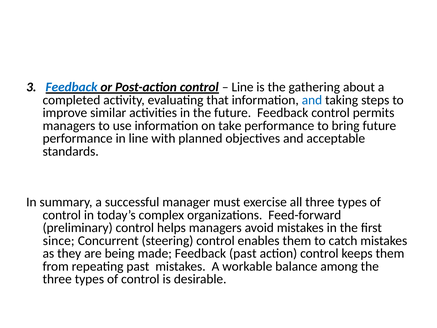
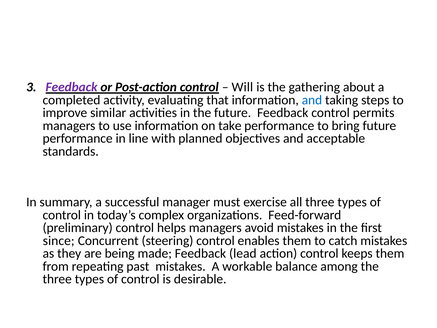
Feedback at (72, 87) colour: blue -> purple
Line at (243, 87): Line -> Will
Feedback past: past -> lead
